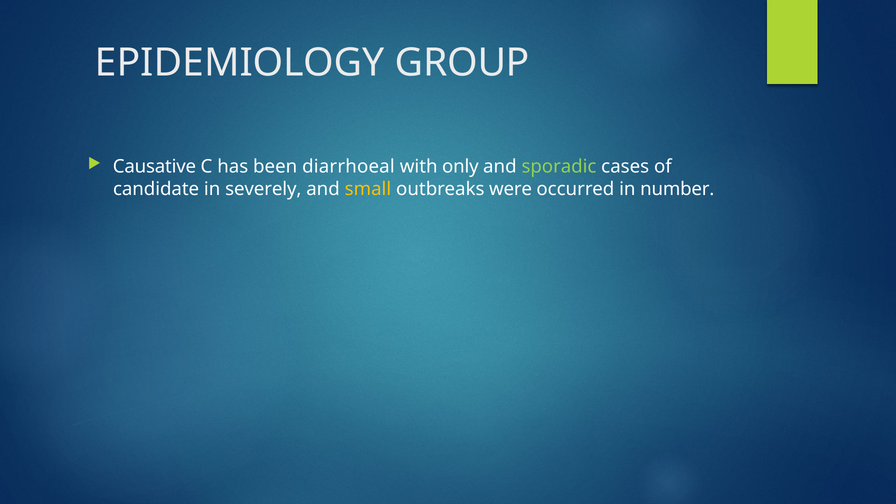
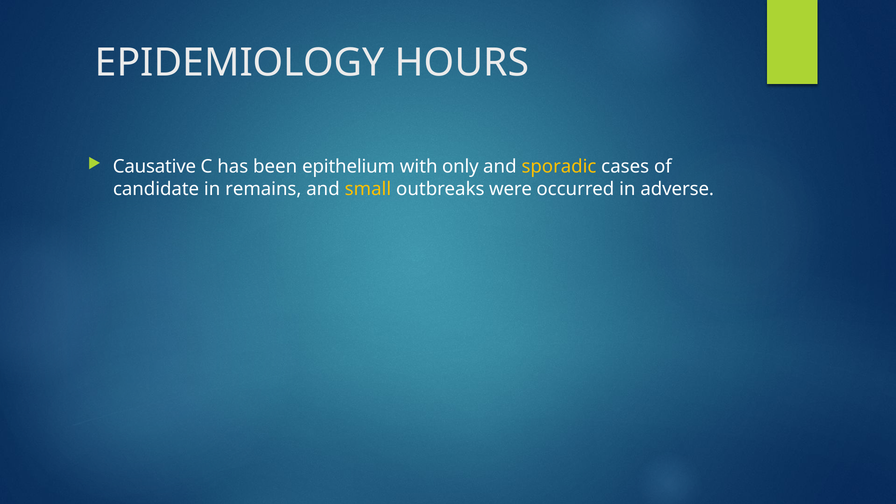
GROUP: GROUP -> HOURS
diarrhoeal: diarrhoeal -> epithelium
sporadic colour: light green -> yellow
severely: severely -> remains
number: number -> adverse
